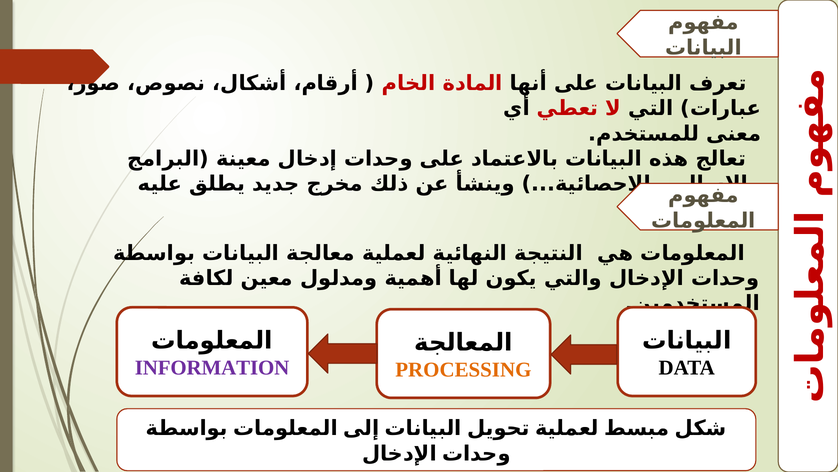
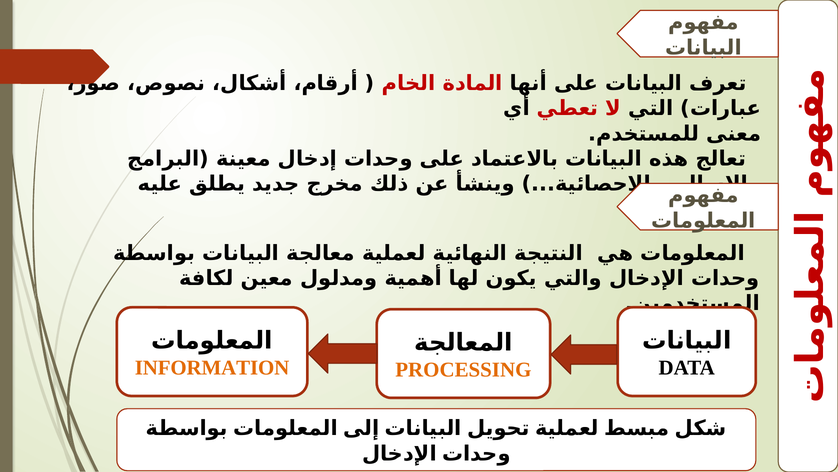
INFORMATION colour: purple -> orange
